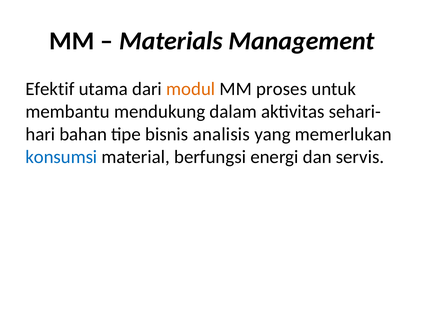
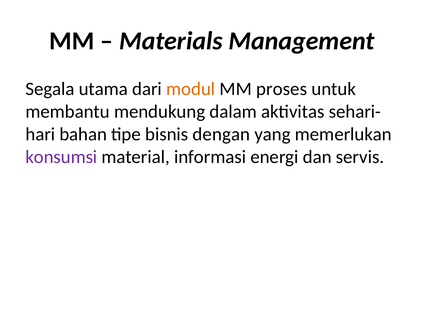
Efektif: Efektif -> Segala
analisis: analisis -> dengan
konsumsi colour: blue -> purple
berfungsi: berfungsi -> informasi
